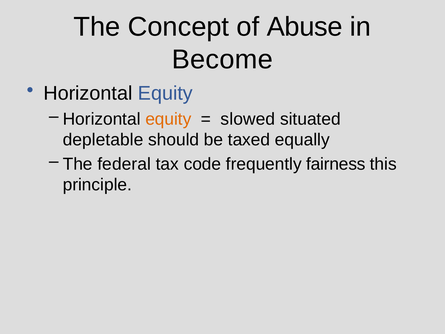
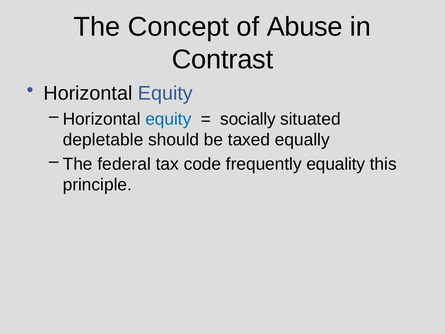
Become: Become -> Contrast
equity at (168, 119) colour: orange -> blue
slowed: slowed -> socially
fairness: fairness -> equality
